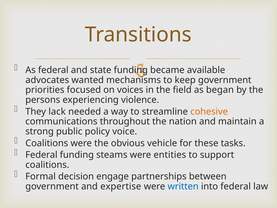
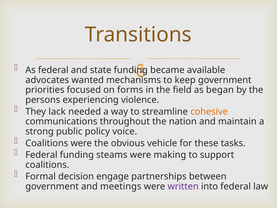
voices: voices -> forms
entities: entities -> making
expertise: expertise -> meetings
written colour: blue -> purple
